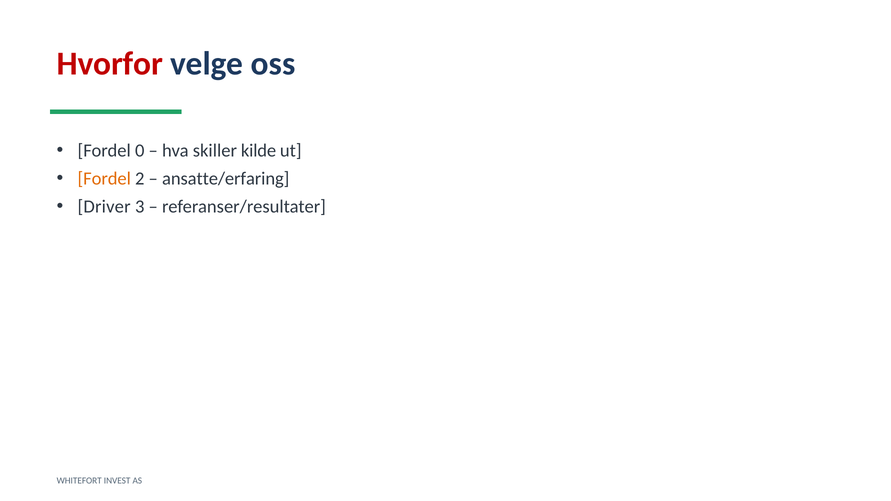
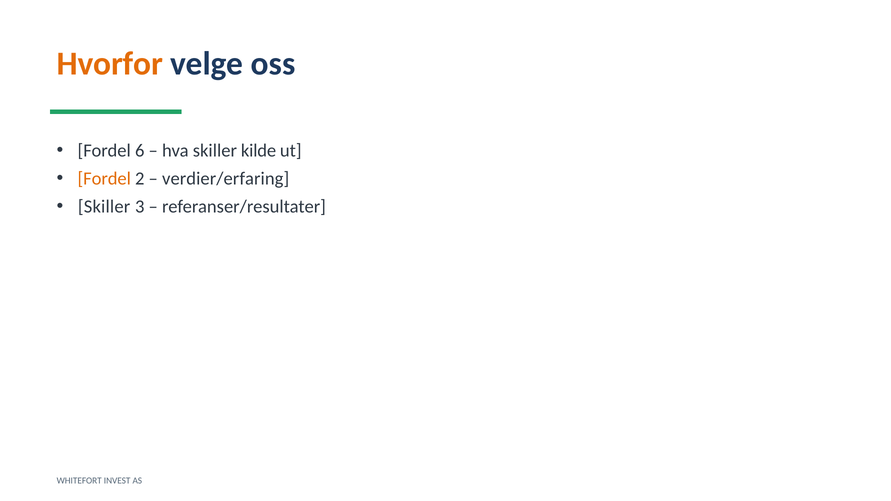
Hvorfor colour: red -> orange
0: 0 -> 6
ansatte/erfaring: ansatte/erfaring -> verdier/erfaring
Driver at (104, 207): Driver -> Skiller
